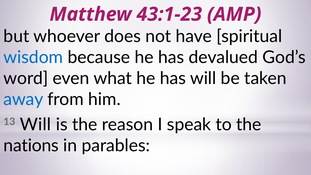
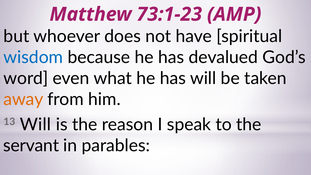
43:1-23: 43:1-23 -> 73:1-23
away colour: blue -> orange
nations: nations -> servant
